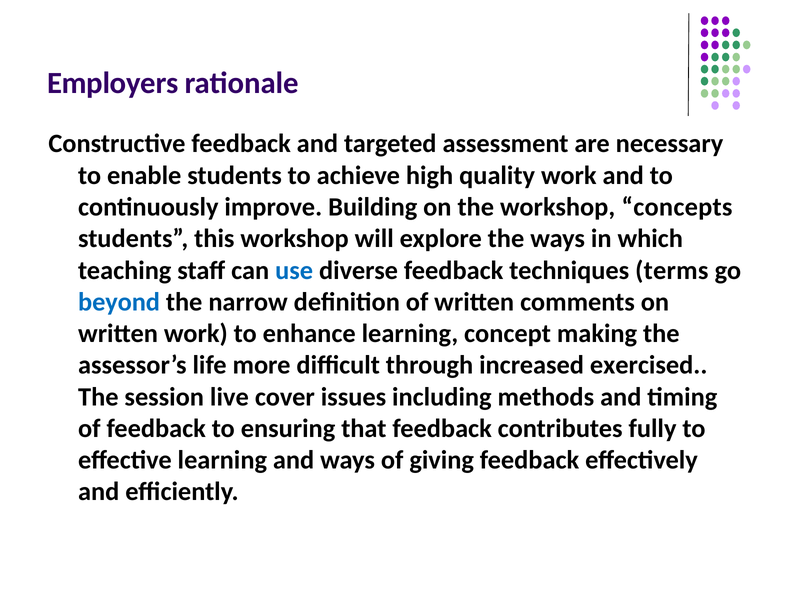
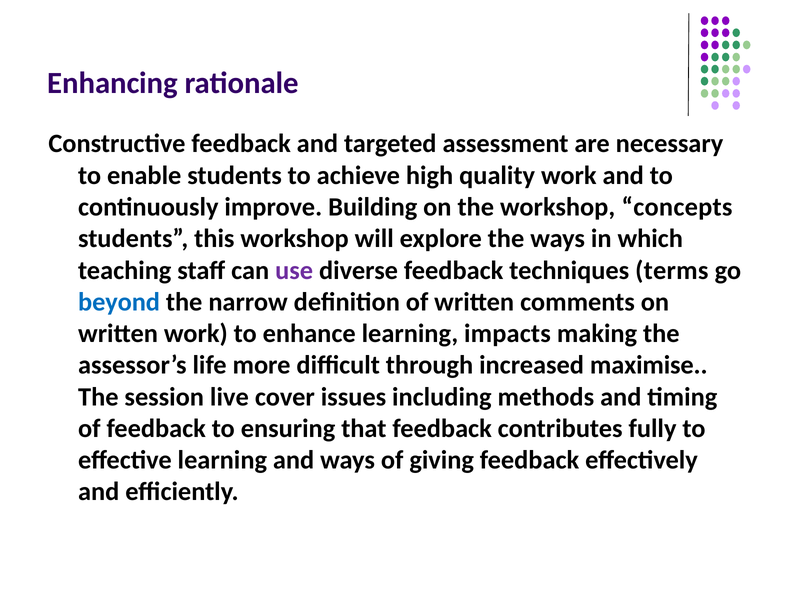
Employers: Employers -> Enhancing
use colour: blue -> purple
concept: concept -> impacts
exercised: exercised -> maximise
